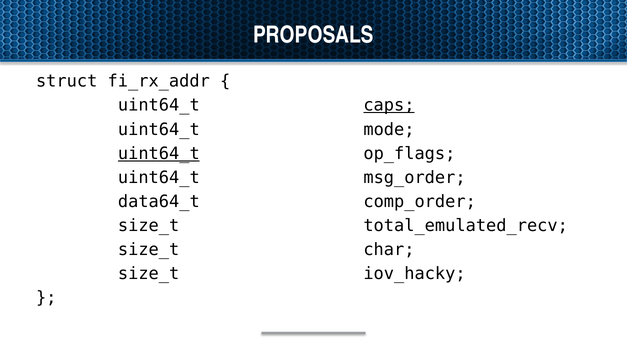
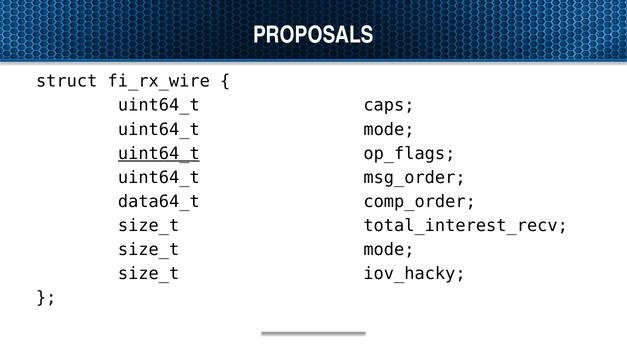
fi_rx_addr: fi_rx_addr -> fi_rx_wire
caps underline: present -> none
total_emulated_recv: total_emulated_recv -> total_interest_recv
size_t char: char -> mode
